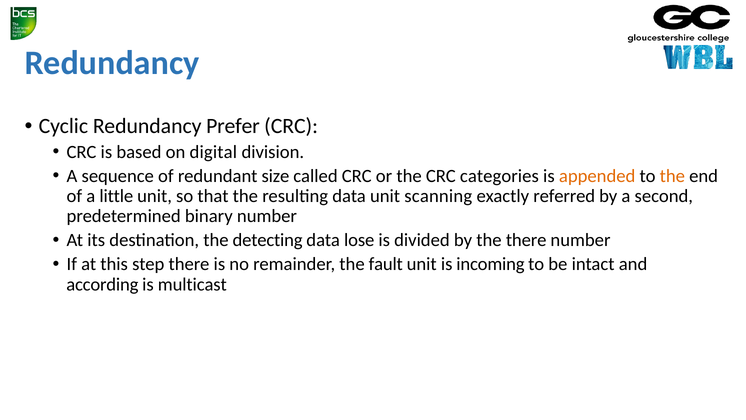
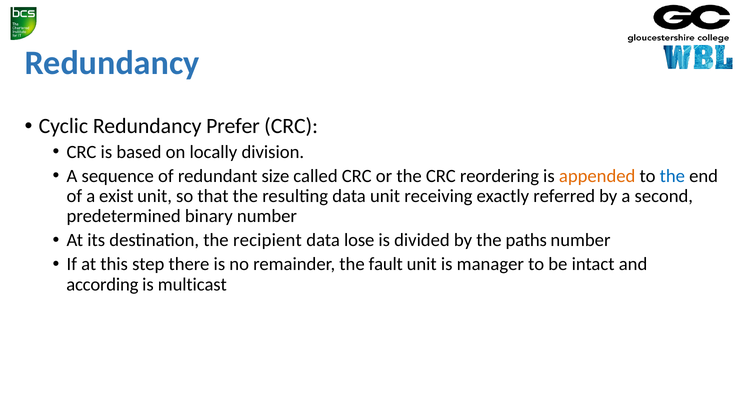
digital: digital -> locally
categories: categories -> reordering
the at (672, 176) colour: orange -> blue
little: little -> exist
scanning: scanning -> receiving
detecting: detecting -> recipient
the there: there -> paths
incoming: incoming -> manager
